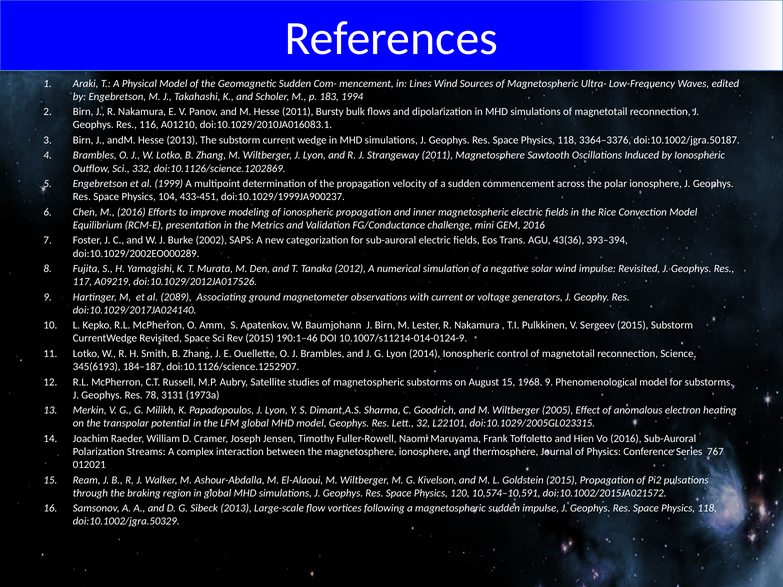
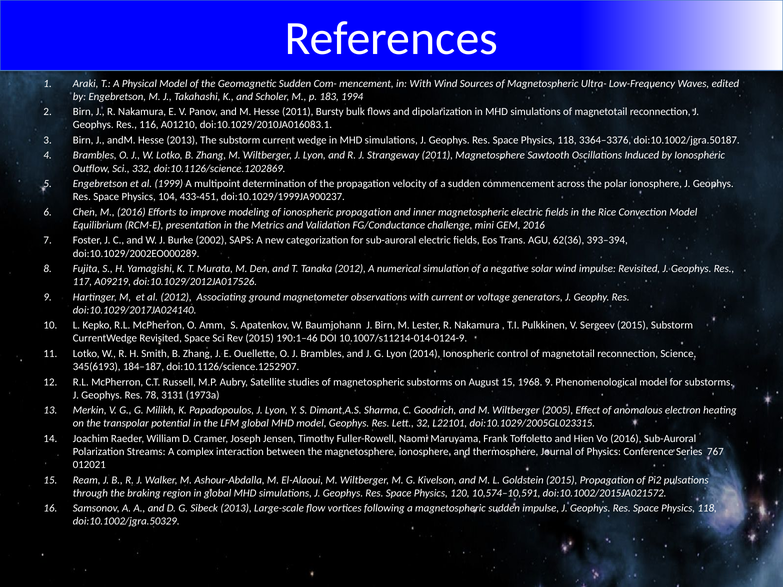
in Lines: Lines -> With
43(36: 43(36 -> 62(36
al 2089: 2089 -> 2012
